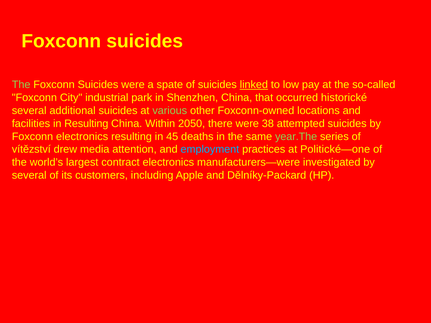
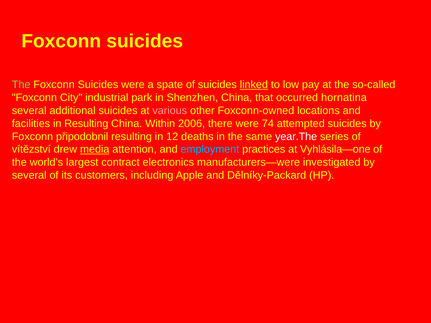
historické: historické -> hornatina
various colour: light green -> pink
2050: 2050 -> 2006
38: 38 -> 74
Foxconn electronics: electronics -> připodobnil
45: 45 -> 12
year.The colour: light green -> white
media underline: none -> present
Politické—one: Politické—one -> Vyhlásila—one
